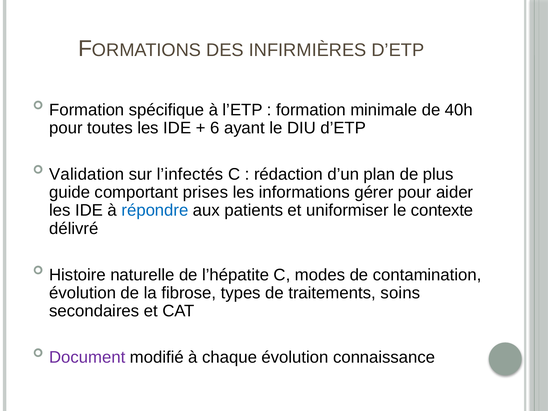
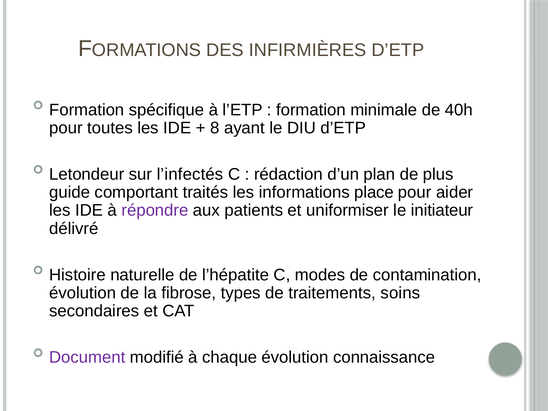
6: 6 -> 8
Validation: Validation -> Letondeur
prises: prises -> traités
gérer: gérer -> place
répondre colour: blue -> purple
contexte: contexte -> initiateur
